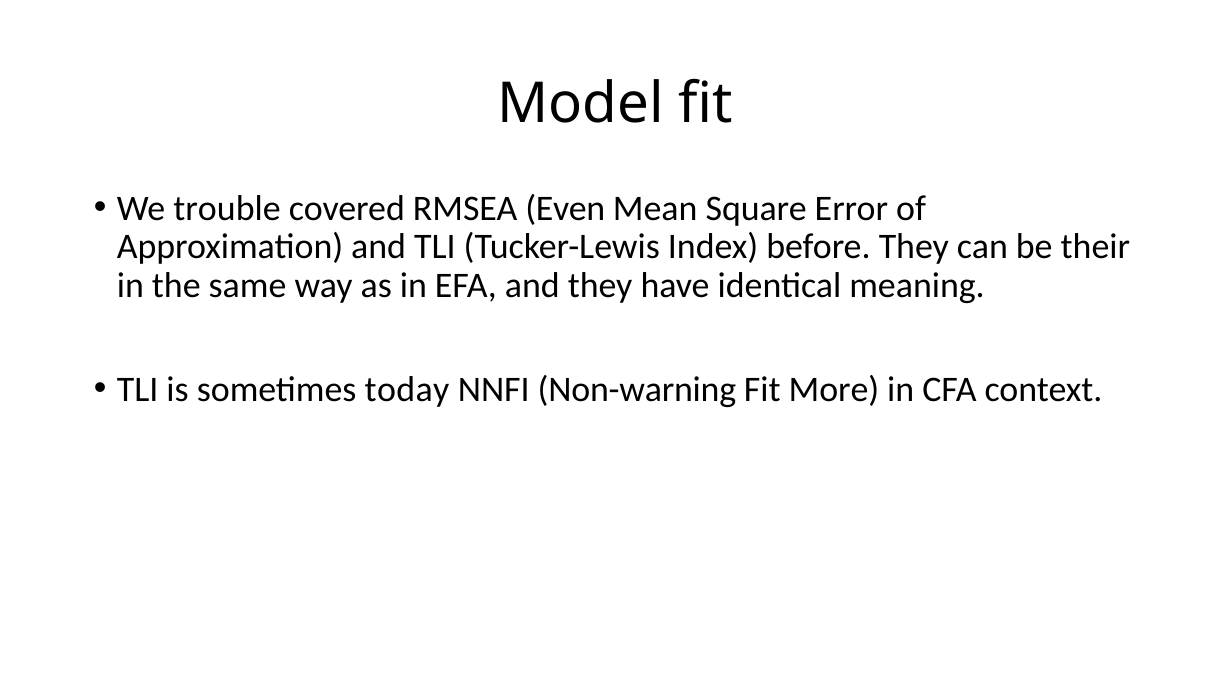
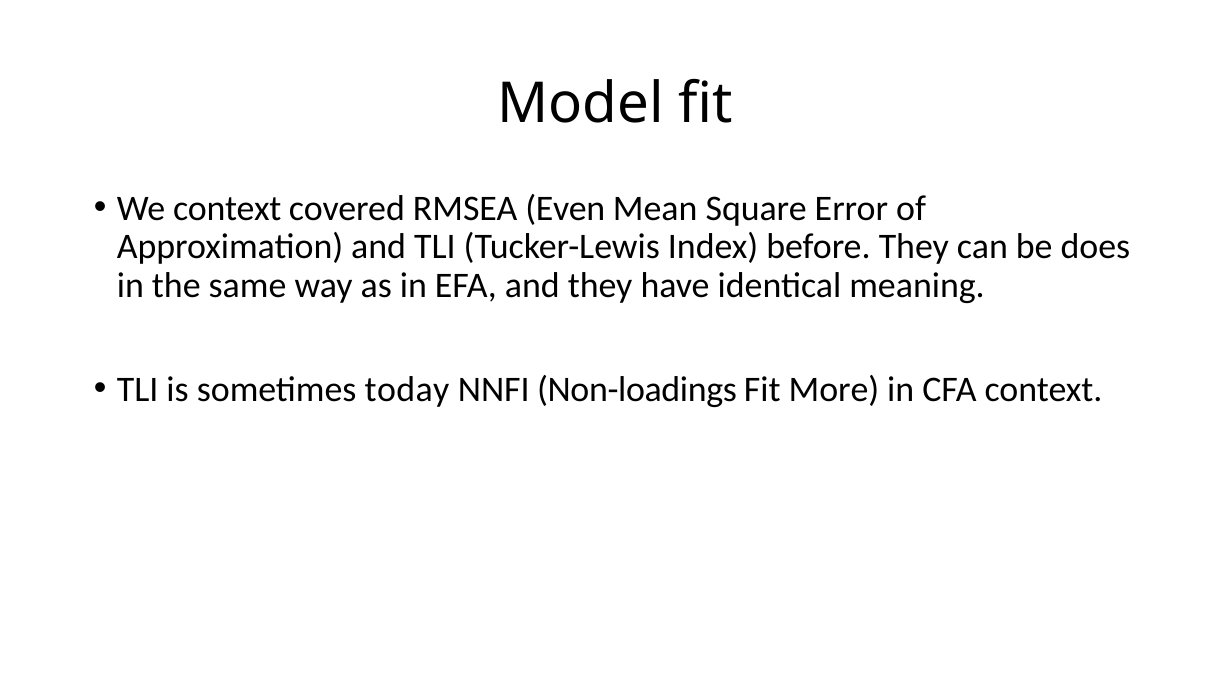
We trouble: trouble -> context
their: their -> does
Non-warning: Non-warning -> Non-loadings
